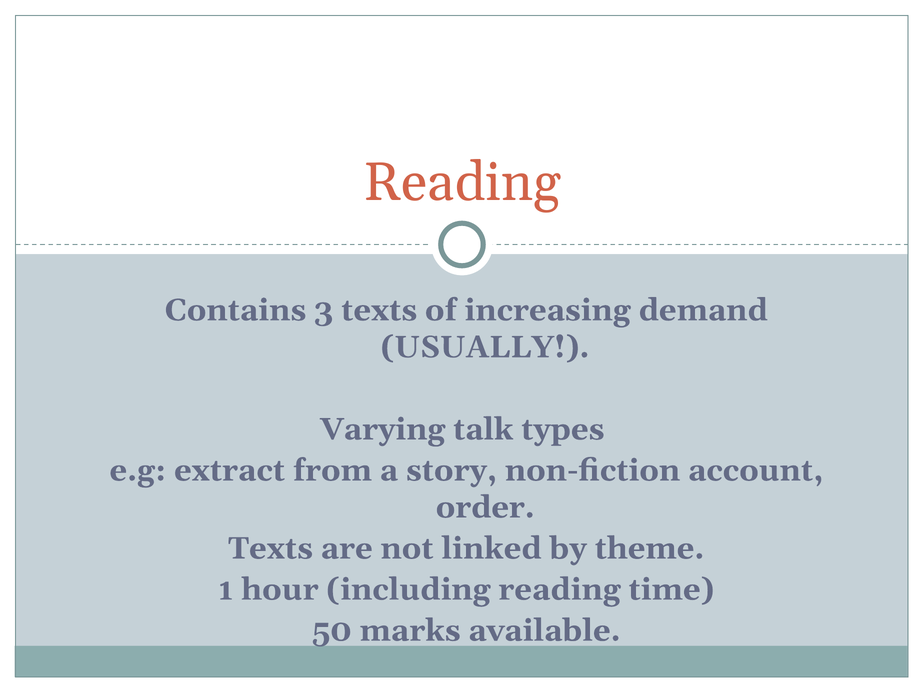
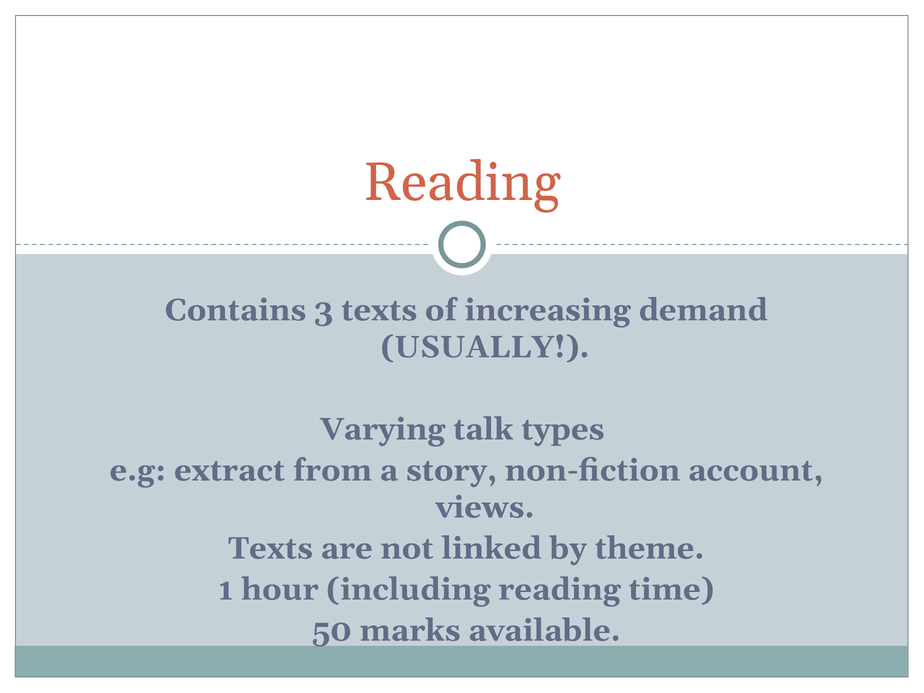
order: order -> views
